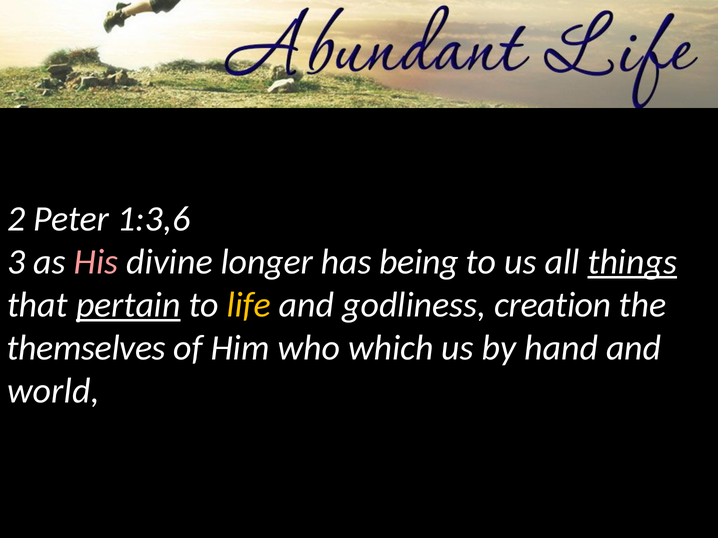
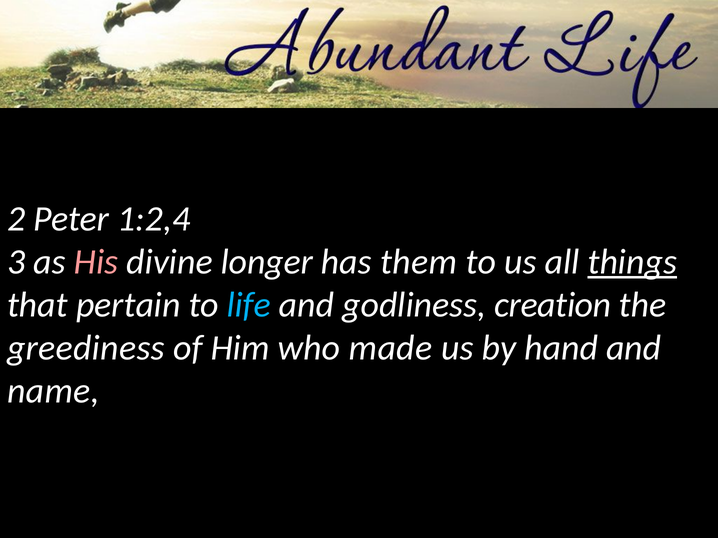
1:3,6: 1:3,6 -> 1:2,4
being: being -> them
pertain underline: present -> none
life colour: yellow -> light blue
themselves: themselves -> greediness
which: which -> made
world: world -> name
